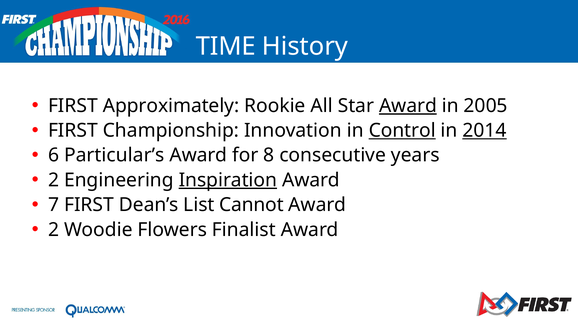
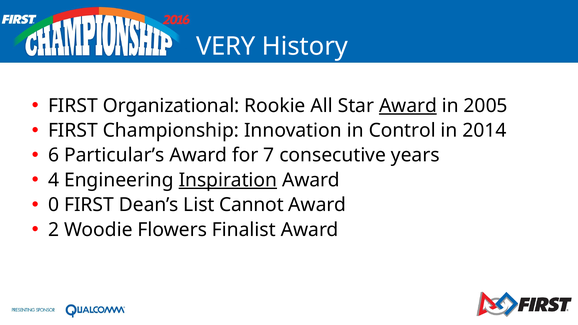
TIME: TIME -> VERY
Approximately: Approximately -> Organizational
Control underline: present -> none
2014 underline: present -> none
8: 8 -> 7
2 at (54, 180): 2 -> 4
7: 7 -> 0
